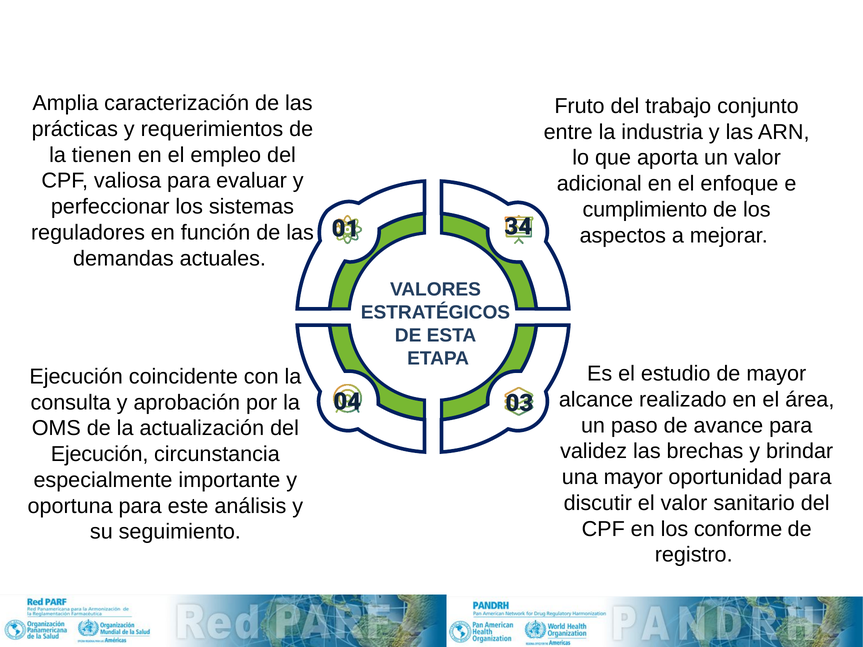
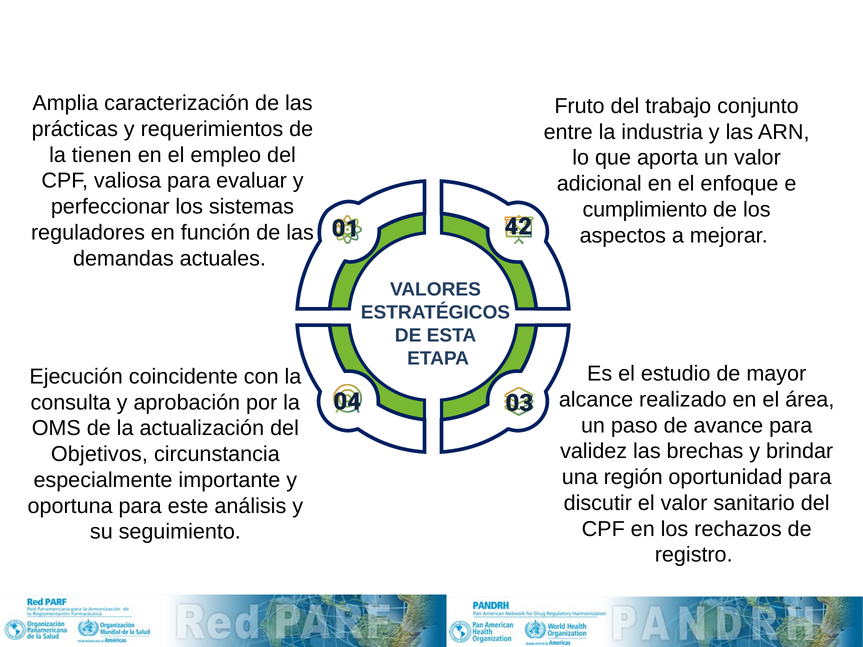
34: 34 -> 42
Ejecución at (100, 454): Ejecución -> Objetivos
una mayor: mayor -> región
conforme: conforme -> rechazos
